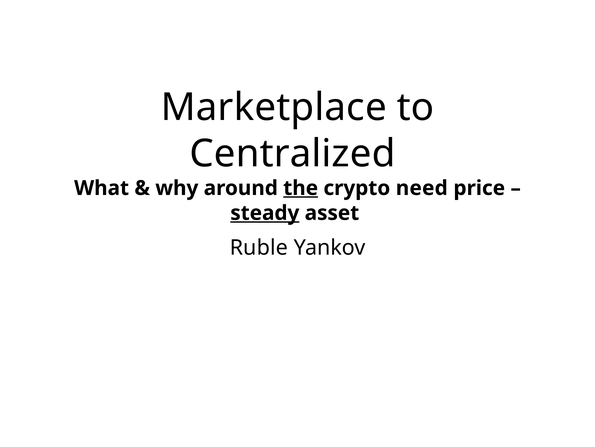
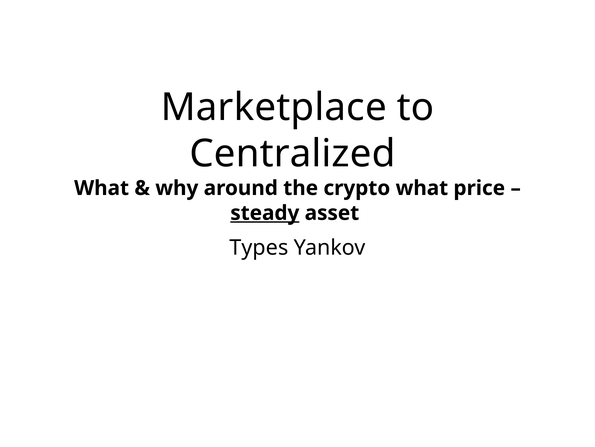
the underline: present -> none
crypto need: need -> what
Ruble: Ruble -> Types
